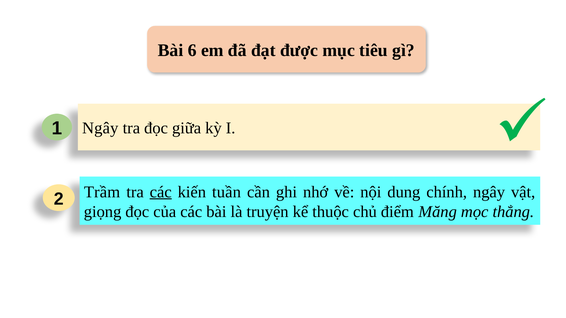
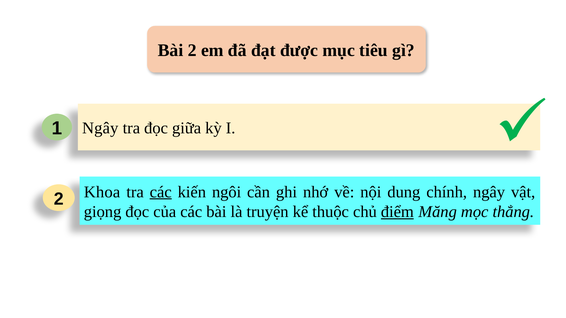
Bài 6: 6 -> 2
Trầm: Trầm -> Khoa
tuần: tuần -> ngôi
điểm underline: none -> present
